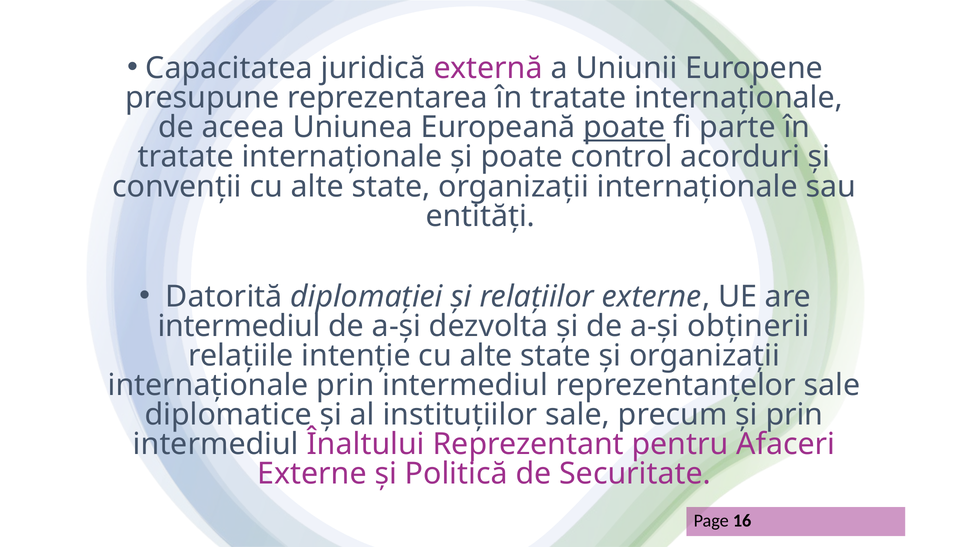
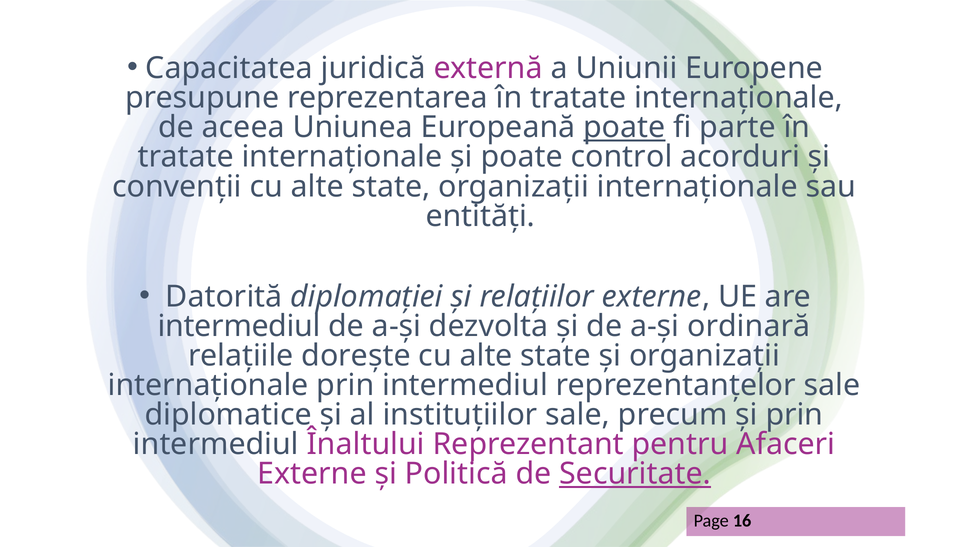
obținerii: obținerii -> ordinară
intenție: intenție -> dorește
Securitate underline: none -> present
